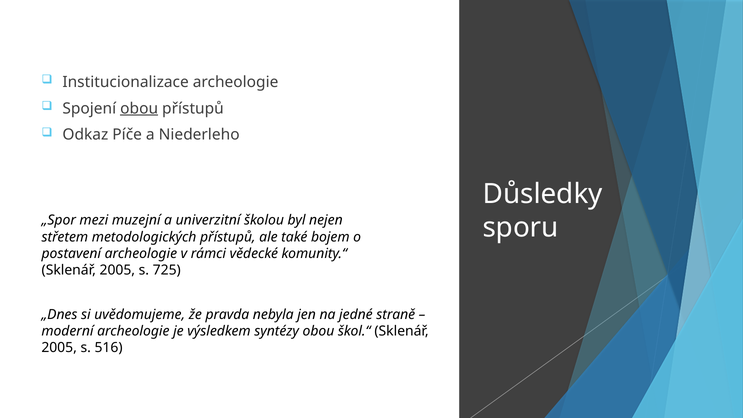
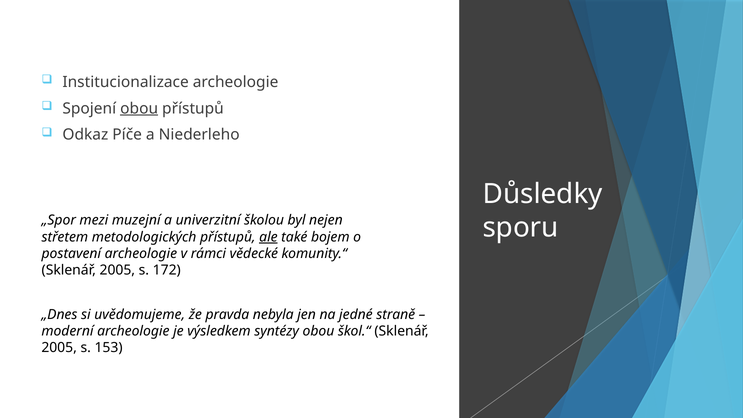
ale underline: none -> present
725: 725 -> 172
516: 516 -> 153
